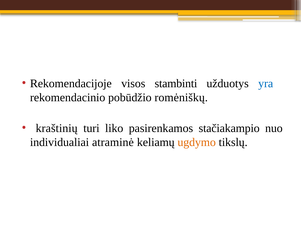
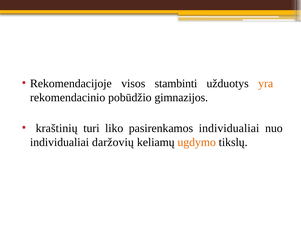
yra colour: blue -> orange
romėniškų: romėniškų -> gimnazijos
pasirenkamos stačiakampio: stačiakampio -> individualiai
atraminė: atraminė -> daržovių
